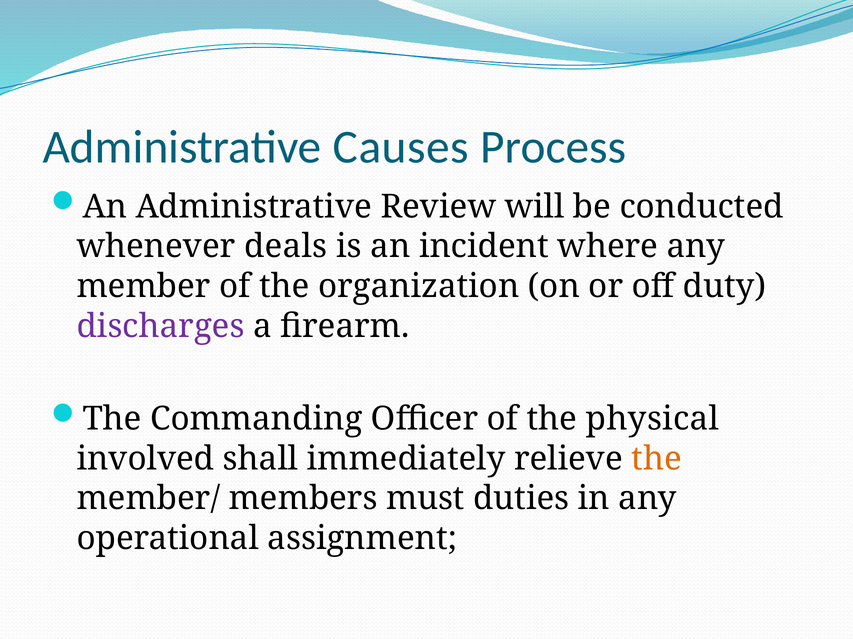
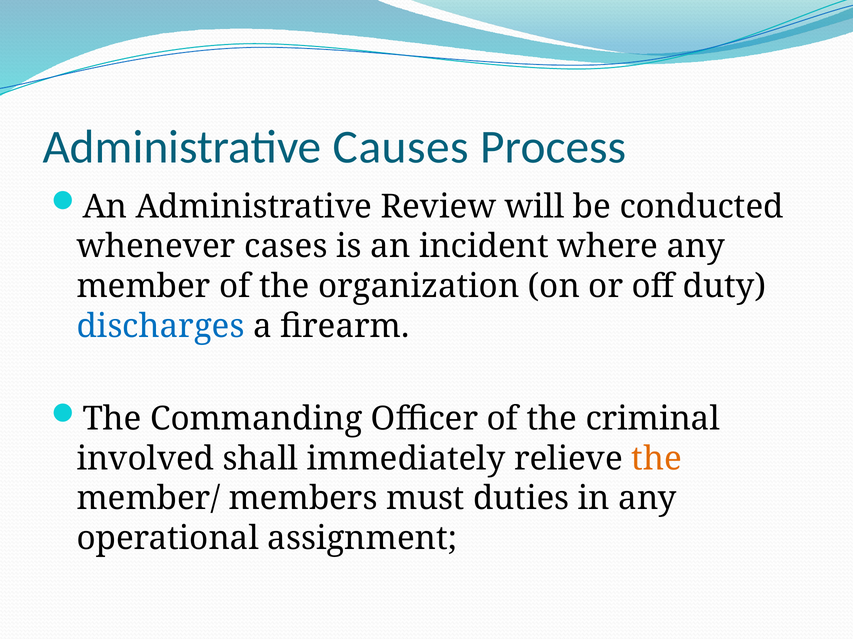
deals: deals -> cases
discharges colour: purple -> blue
physical: physical -> criminal
